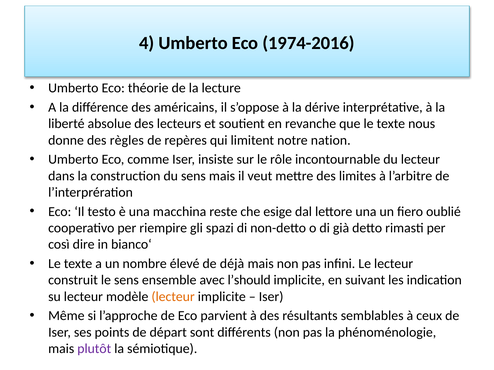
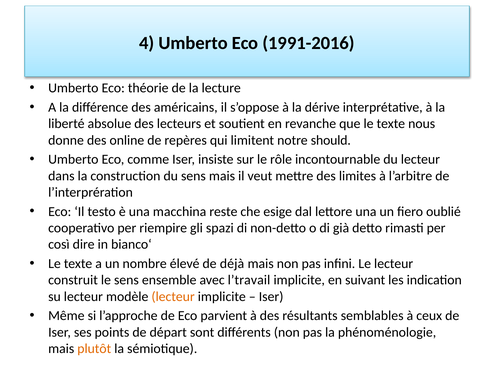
1974-2016: 1974-2016 -> 1991-2016
règles: règles -> online
nation: nation -> should
l’should: l’should -> l’travail
plutôt colour: purple -> orange
